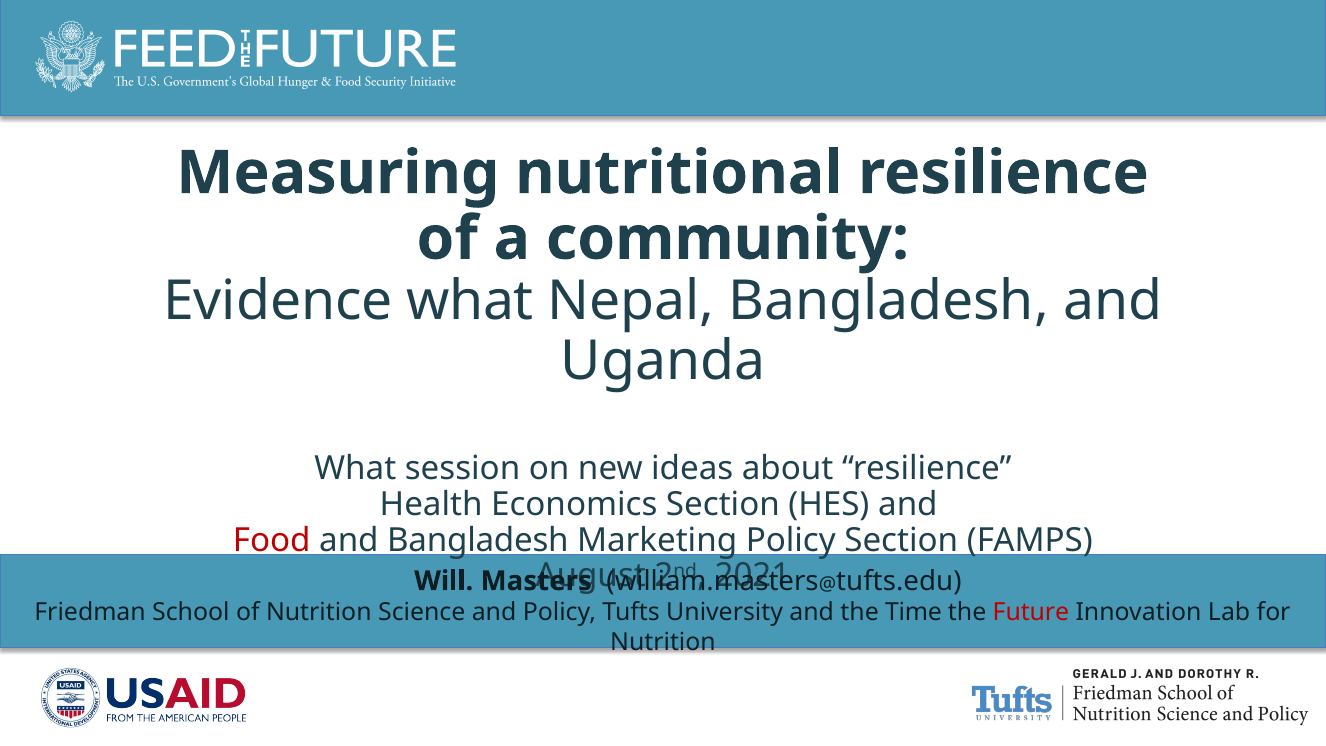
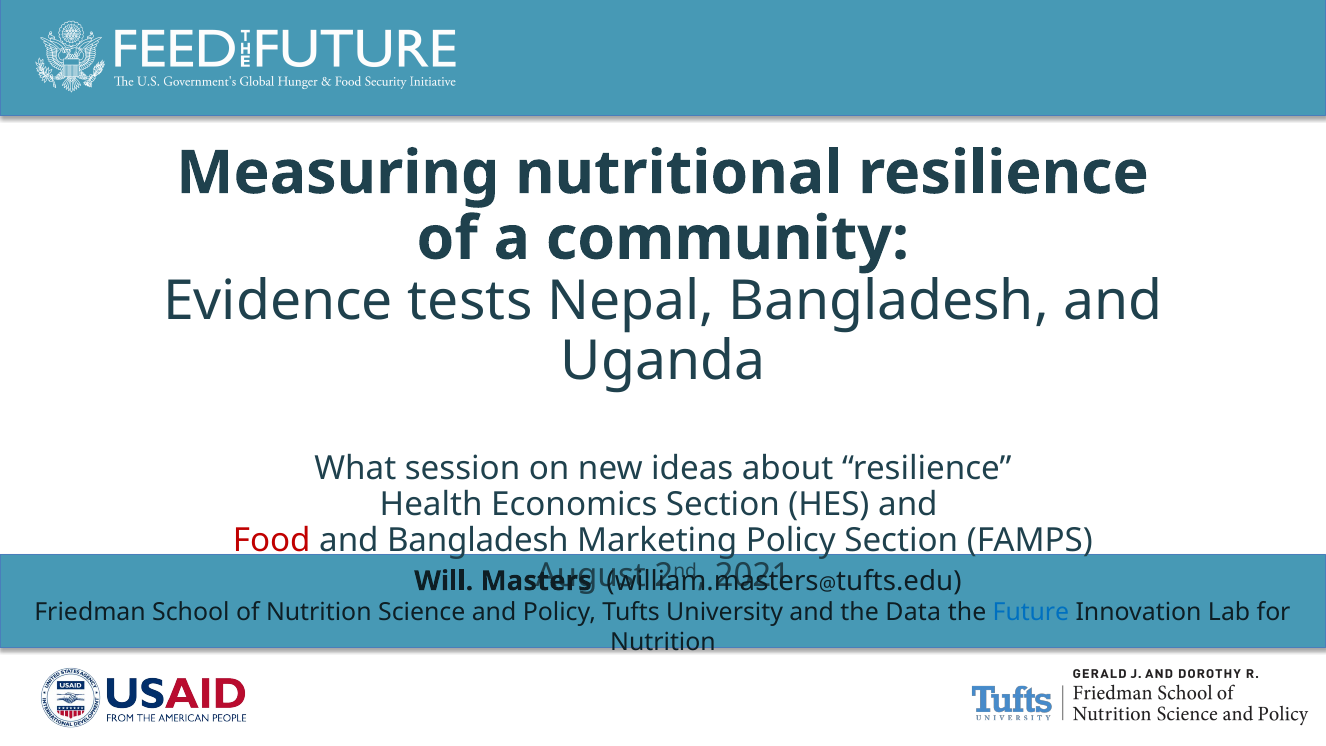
Evidence what: what -> tests
Time: Time -> Data
Future colour: red -> blue
